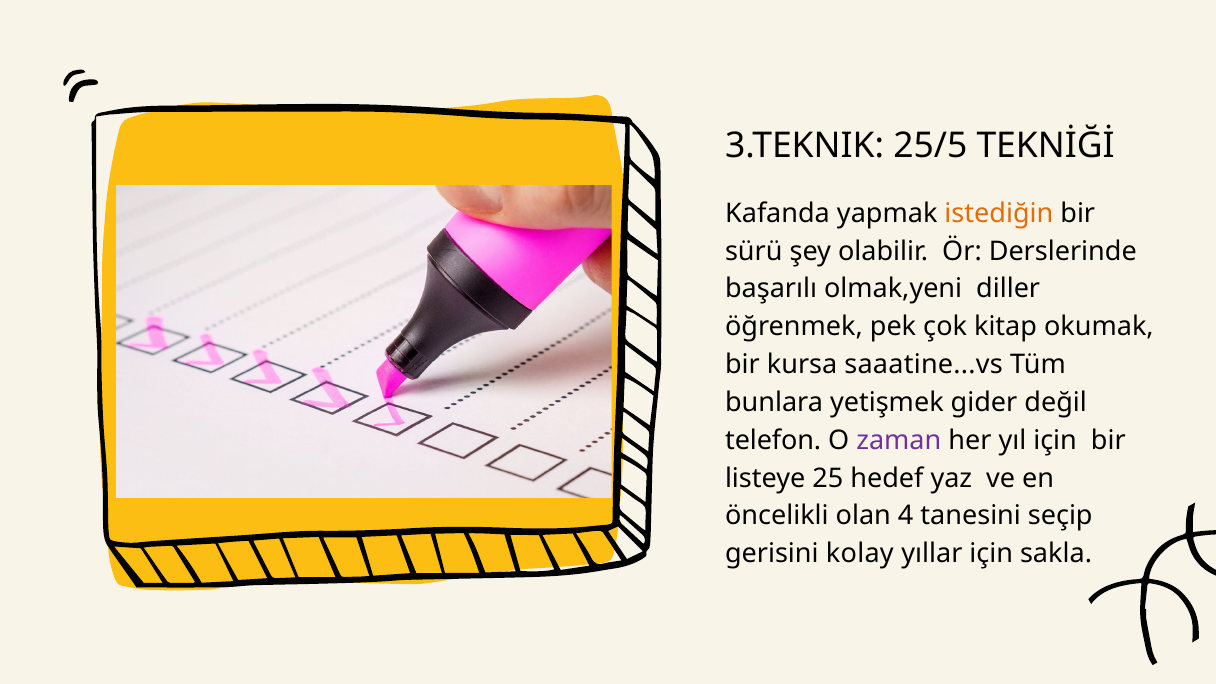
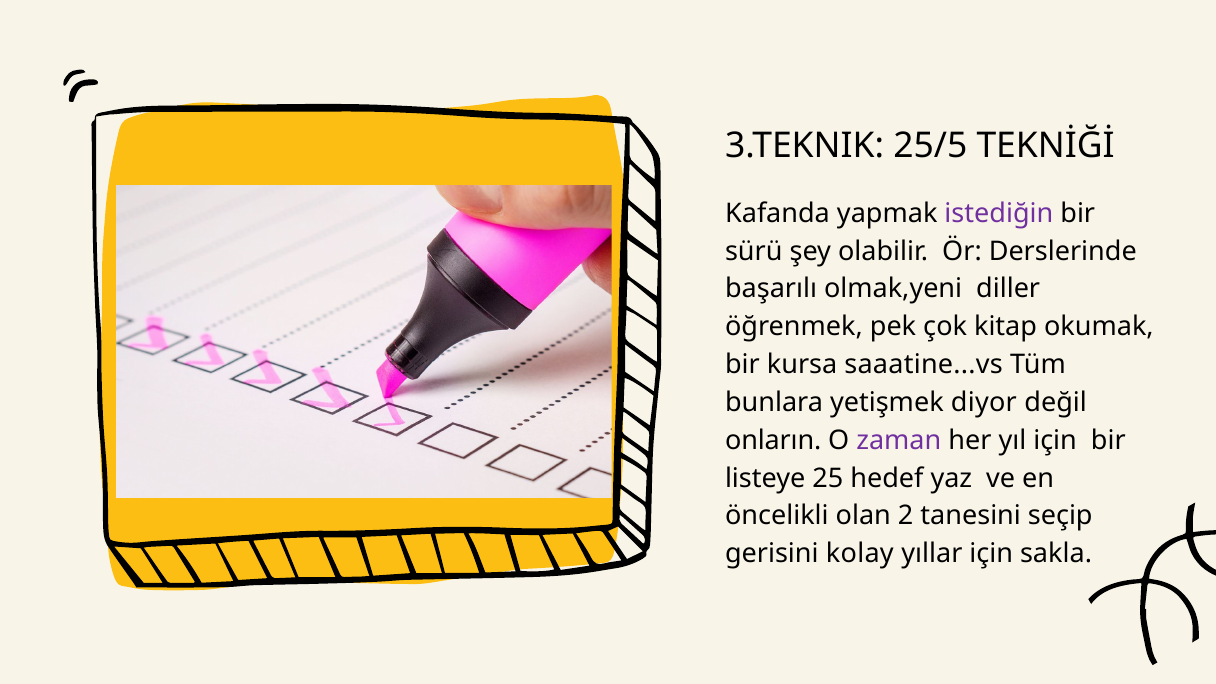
istediğin colour: orange -> purple
gider: gider -> diyor
telefon: telefon -> onların
4: 4 -> 2
